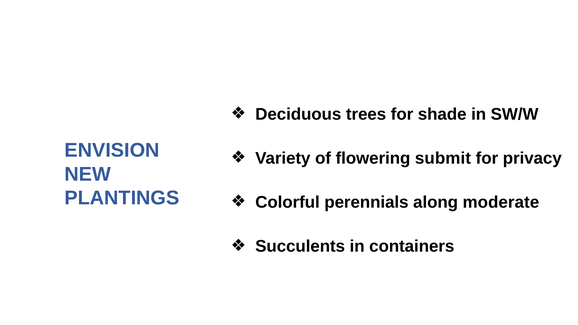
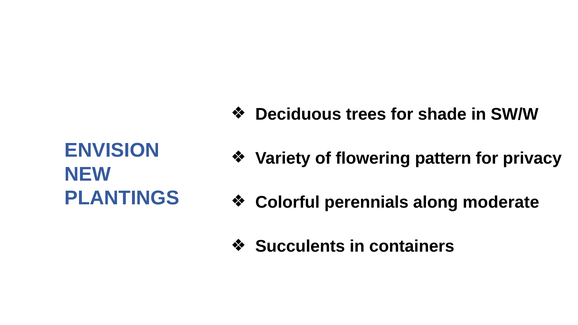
submit: submit -> pattern
